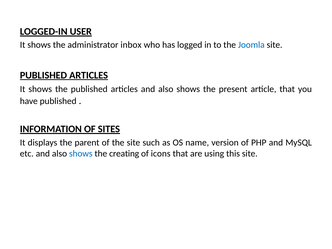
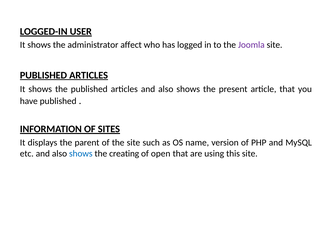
inbox: inbox -> affect
Joomla colour: blue -> purple
icons: icons -> open
